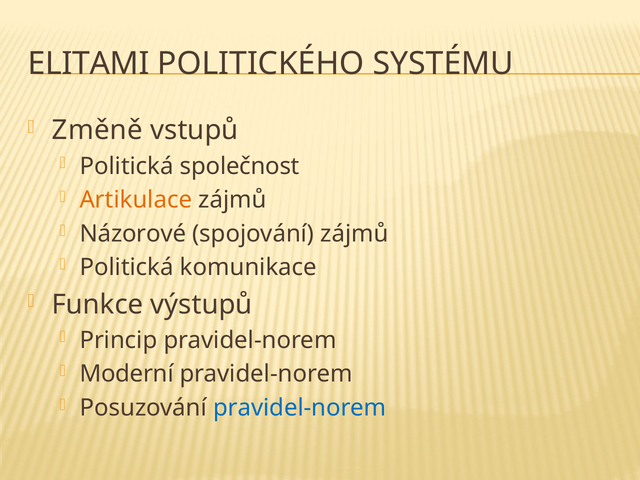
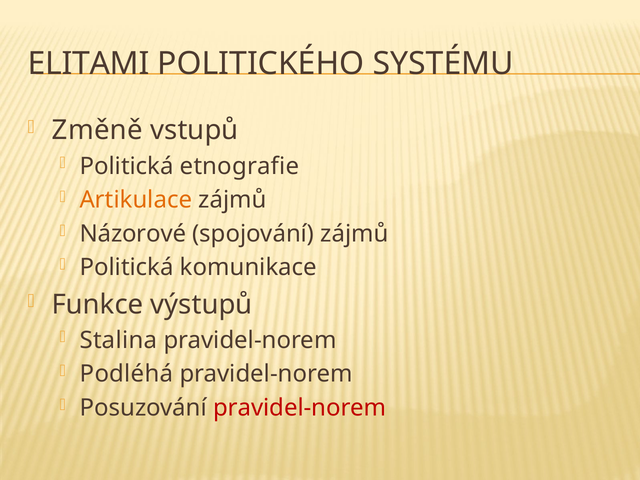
společnost: společnost -> etnografie
Princip: Princip -> Stalina
Moderní: Moderní -> Podléhá
pravidel-norem at (300, 408) colour: blue -> red
